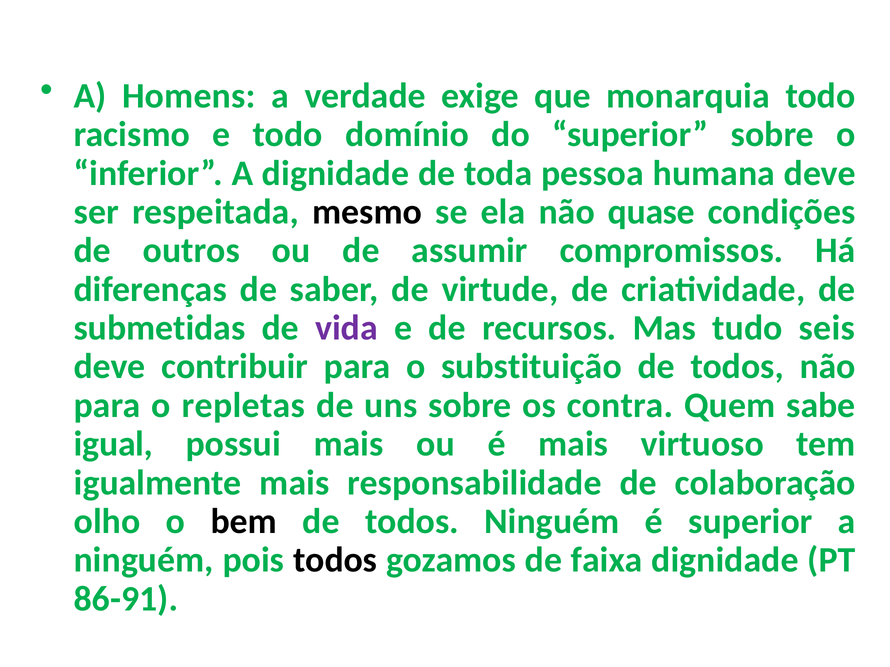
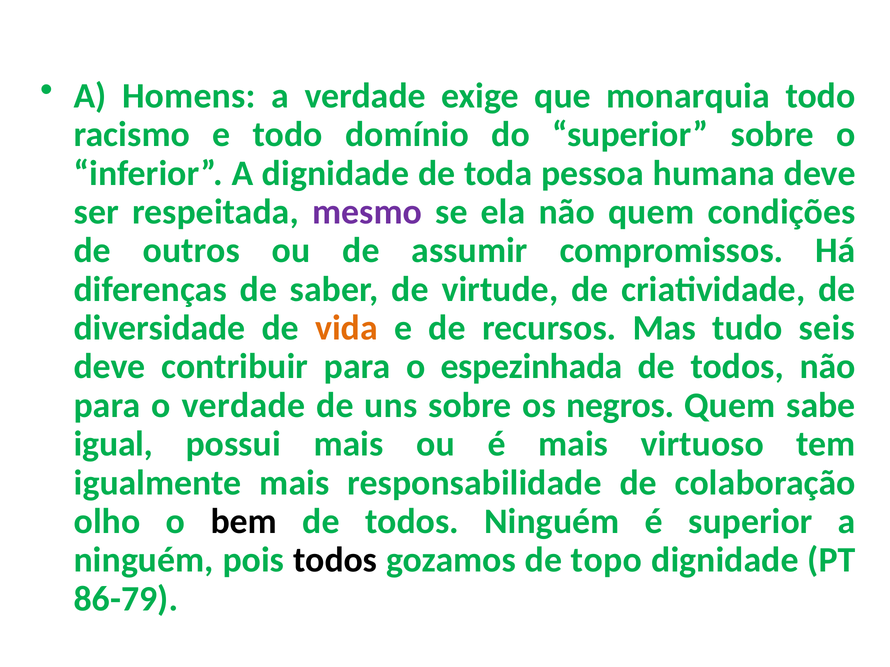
mesmo colour: black -> purple
não quase: quase -> quem
submetidas: submetidas -> diversidade
vida colour: purple -> orange
substituição: substituição -> espezinhada
o repletas: repletas -> verdade
contra: contra -> negros
faixa: faixa -> topo
86-91: 86-91 -> 86-79
